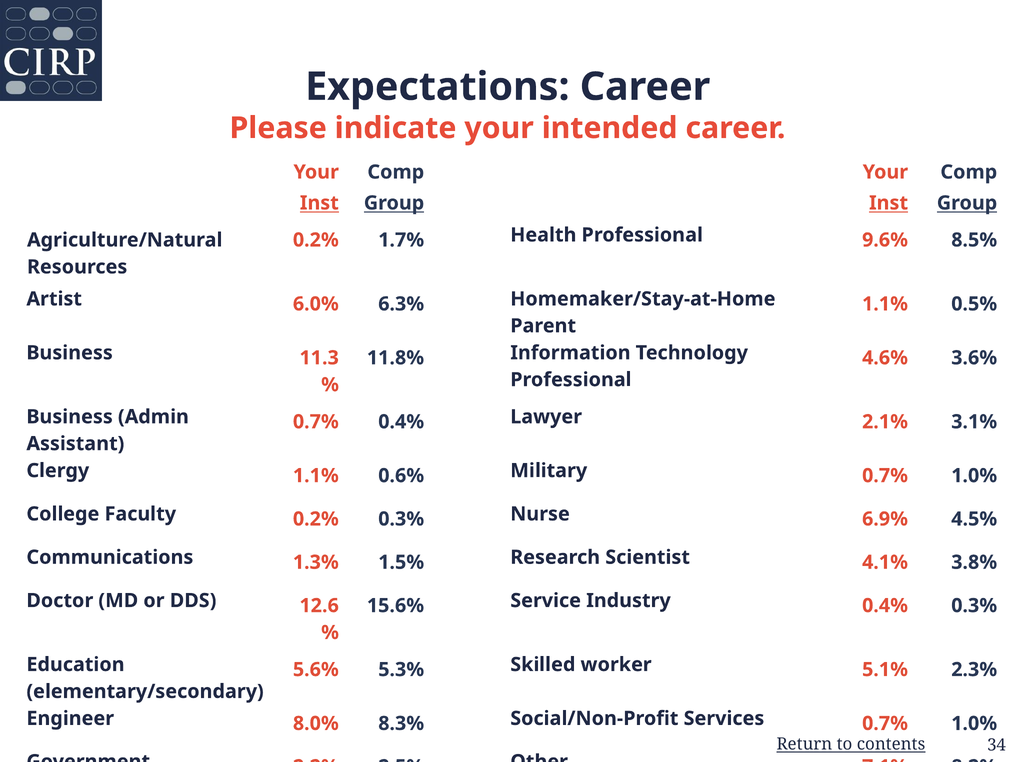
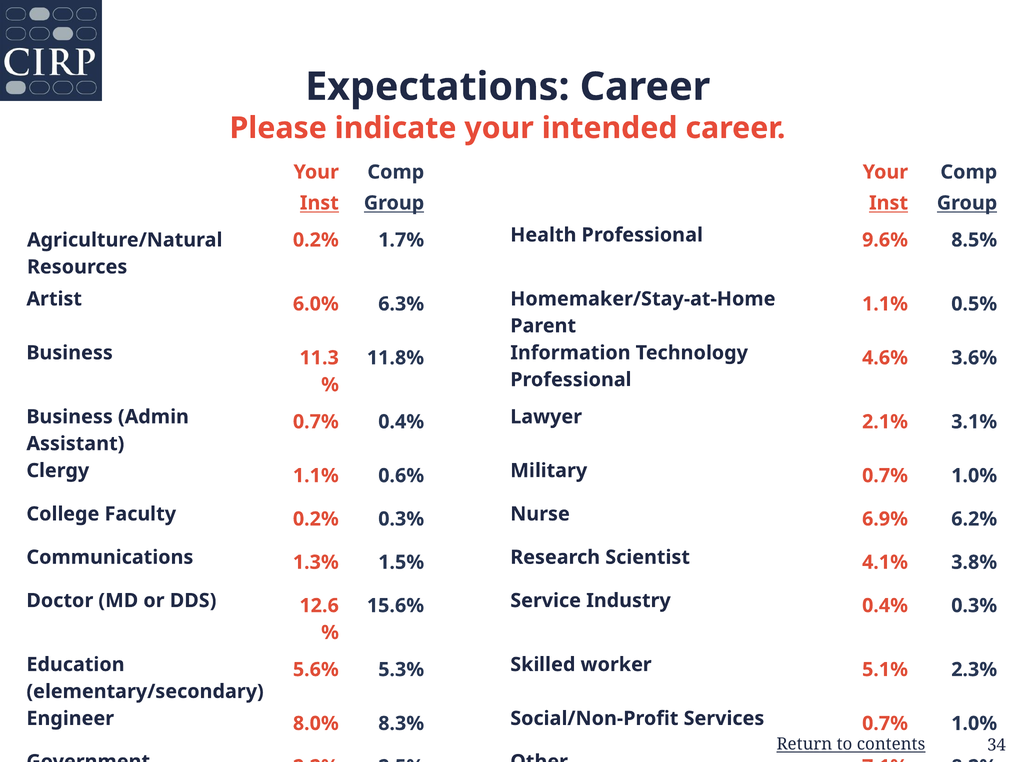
4.5%: 4.5% -> 6.2%
